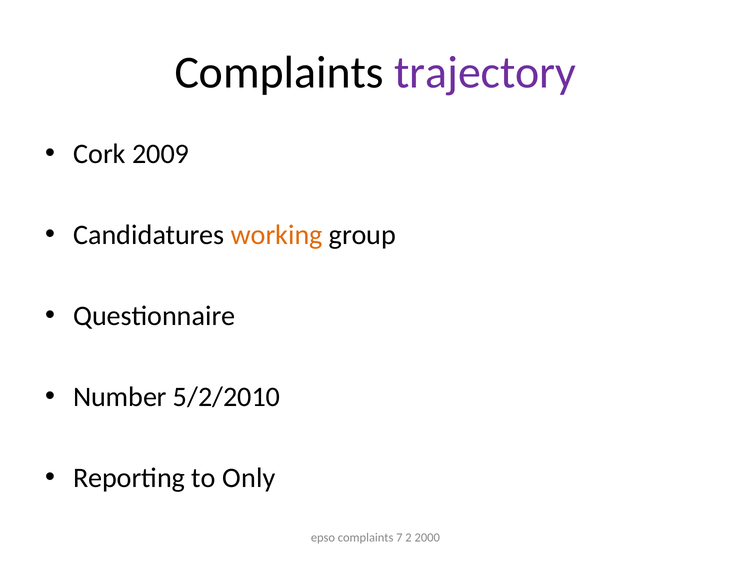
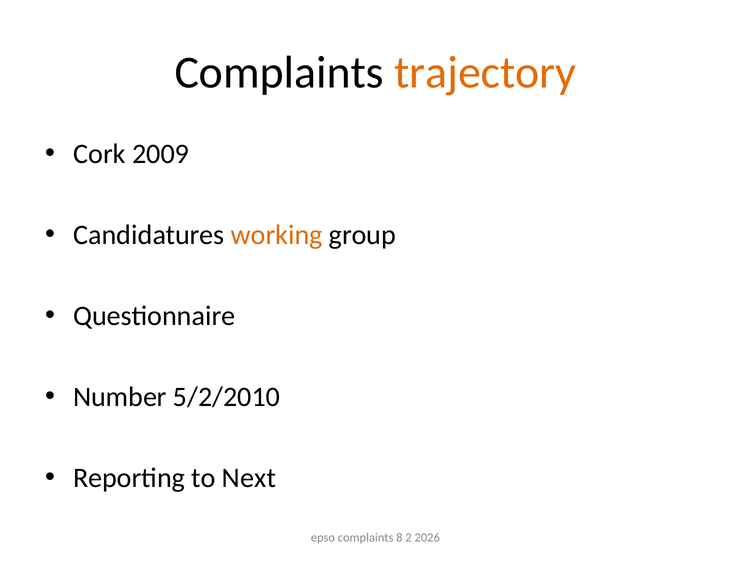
trajectory colour: purple -> orange
Only: Only -> Next
7: 7 -> 8
2000: 2000 -> 2026
